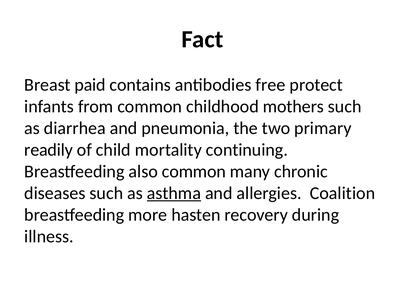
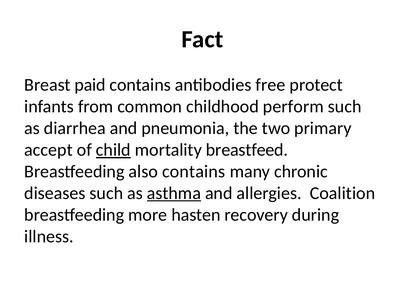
mothers: mothers -> perform
readily: readily -> accept
child underline: none -> present
continuing: continuing -> breastfeed
also common: common -> contains
